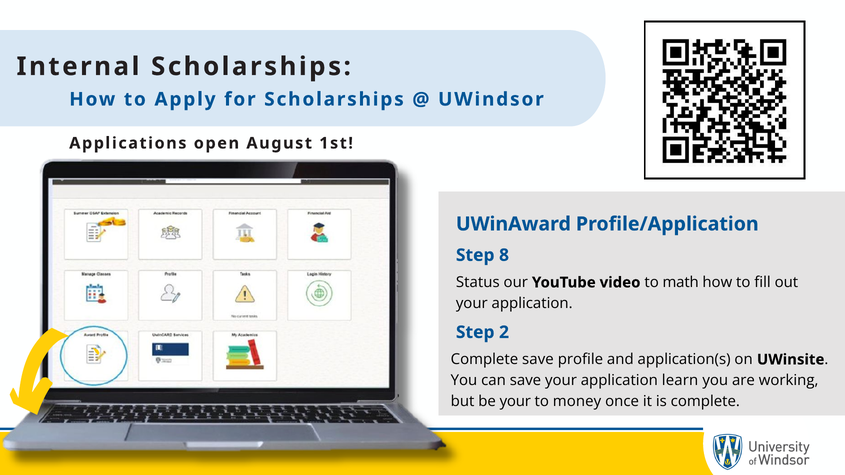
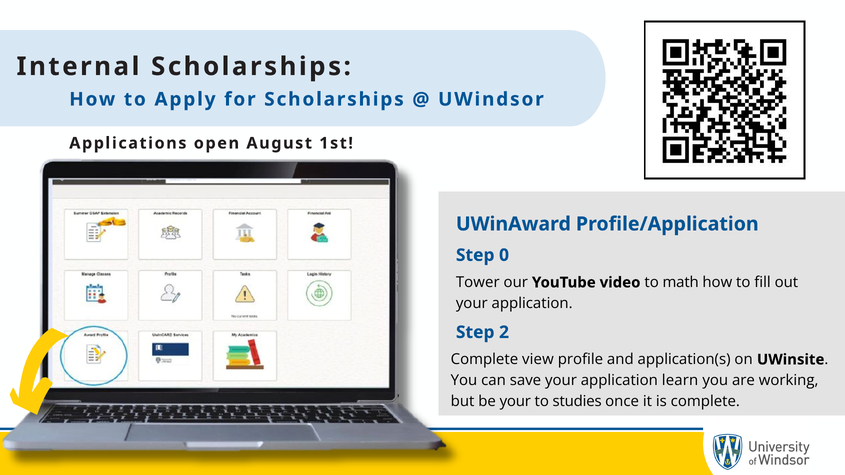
8: 8 -> 0
Status: Status -> Tower
Complete save: save -> view
money: money -> studies
